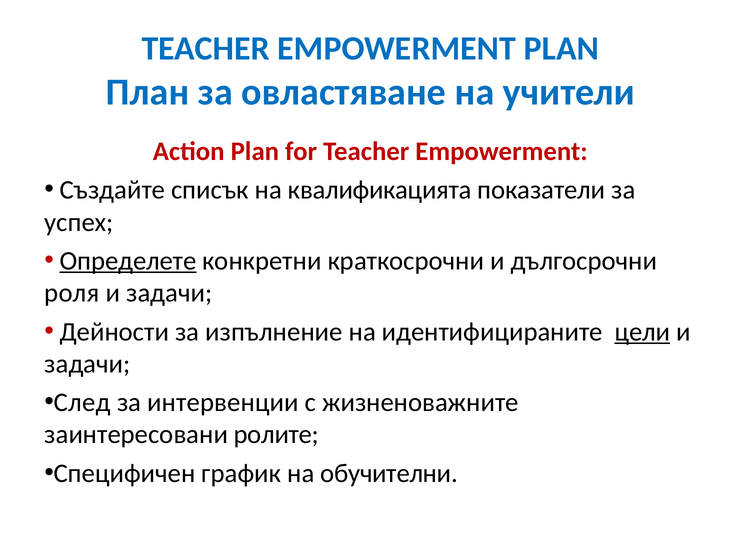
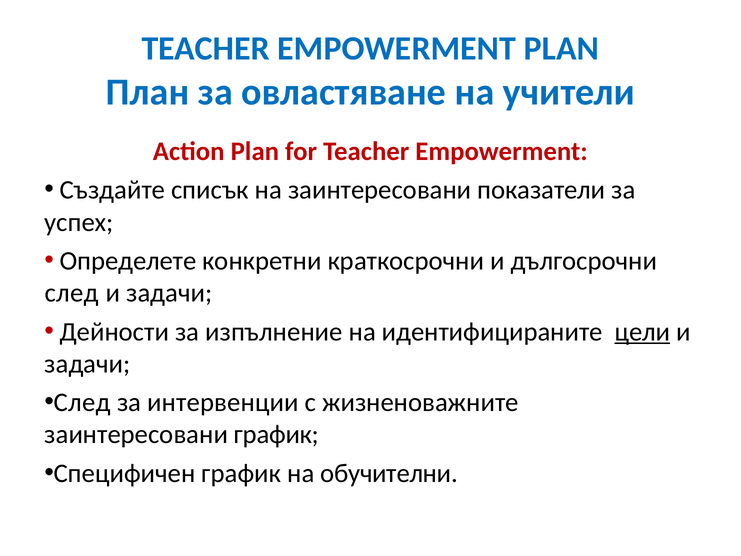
на квалификацията: квалификацията -> заинтересовани
Определете underline: present -> none
роля at (72, 293): роля -> след
заинтересовани ролите: ролите -> график
